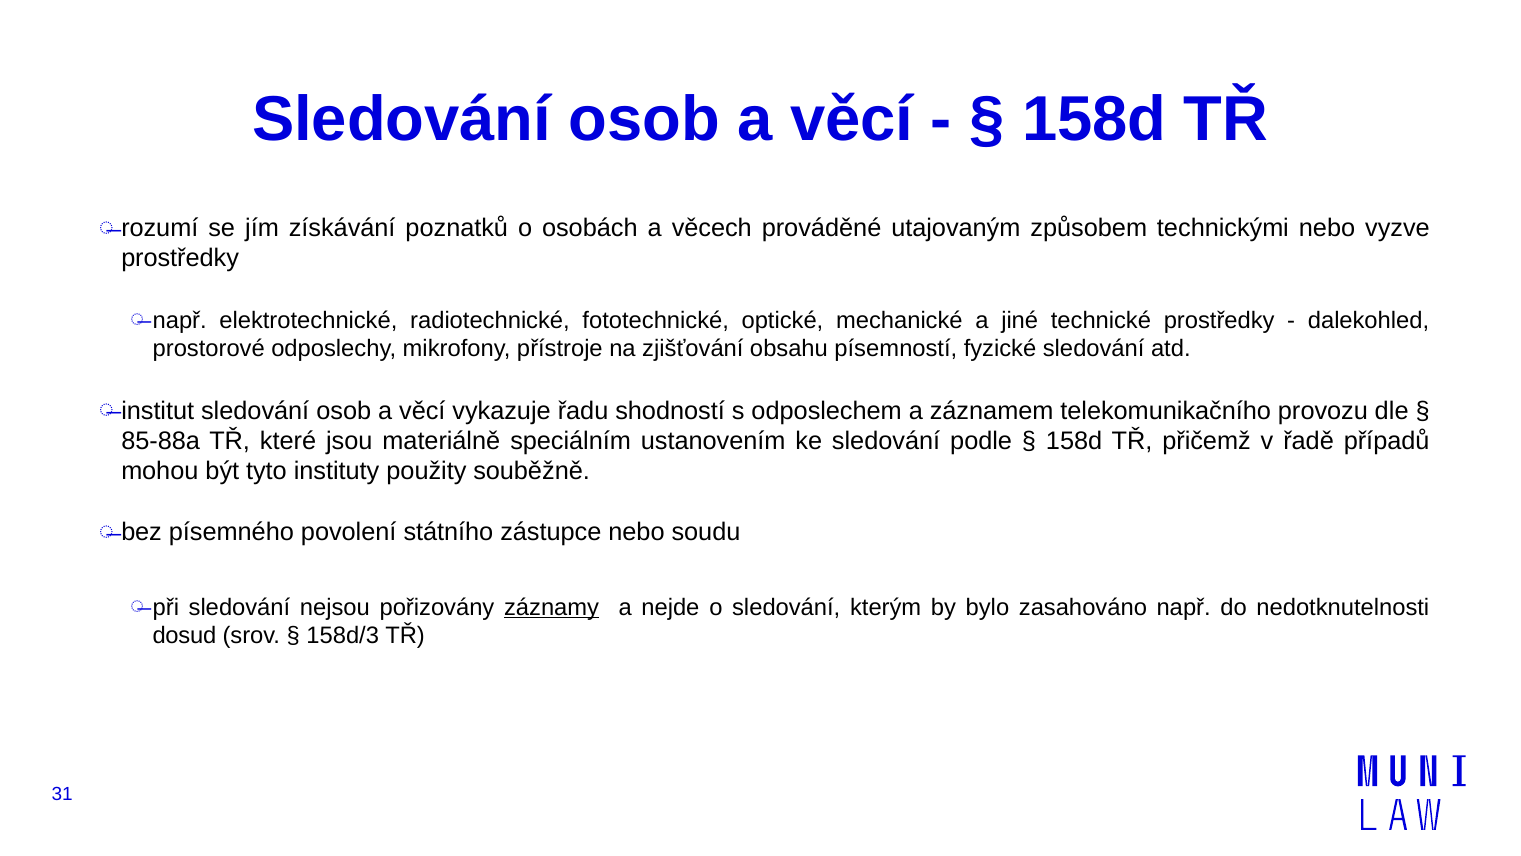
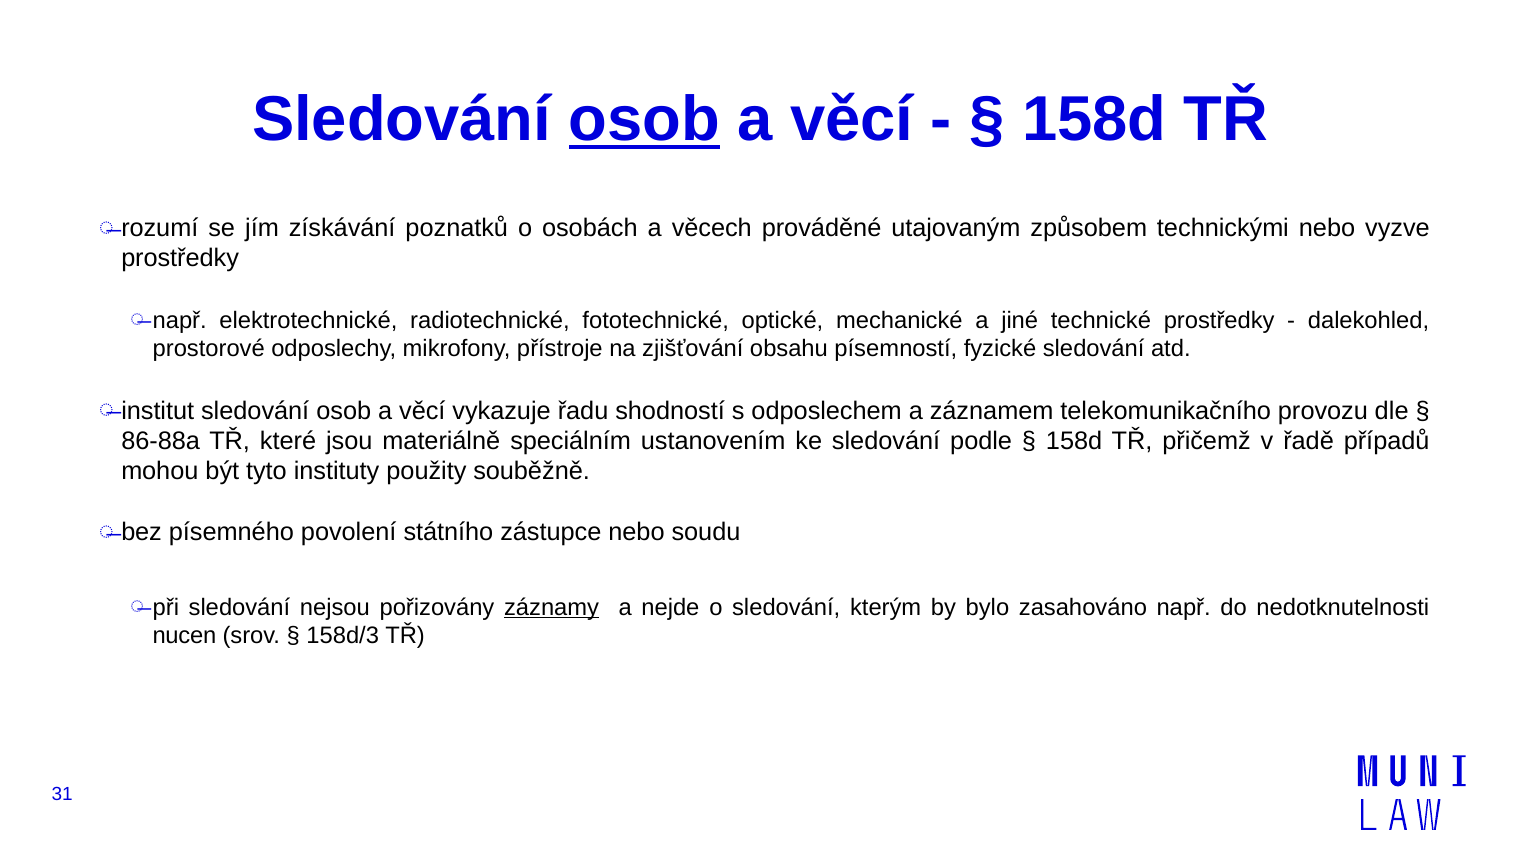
osob at (644, 120) underline: none -> present
85-88a: 85-88a -> 86-88a
dosud: dosud -> nucen
